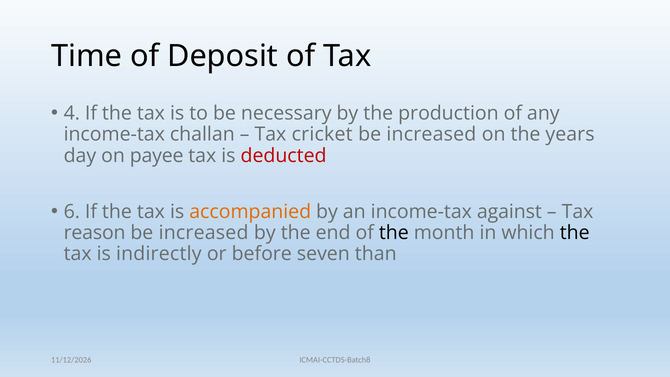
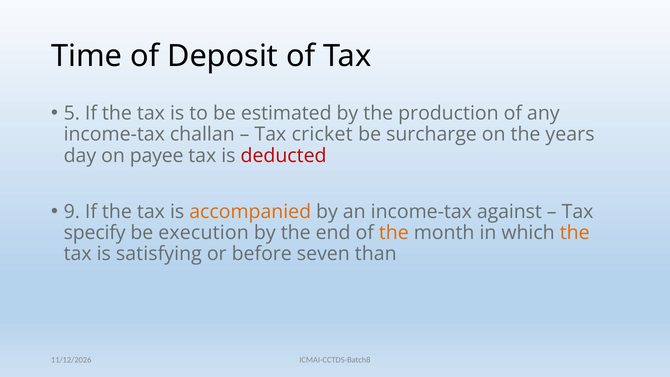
4: 4 -> 5
necessary: necessary -> estimated
increased at (431, 134): increased -> surcharge
6: 6 -> 9
reason: reason -> specify
increased at (204, 233): increased -> execution
the at (394, 233) colour: black -> orange
the at (575, 233) colour: black -> orange
indirectly: indirectly -> satisfying
